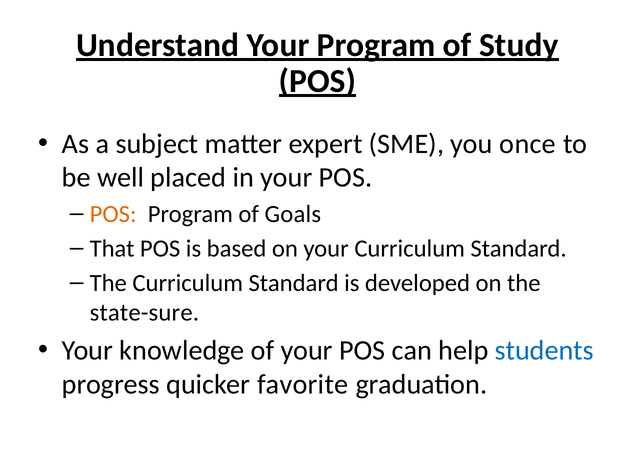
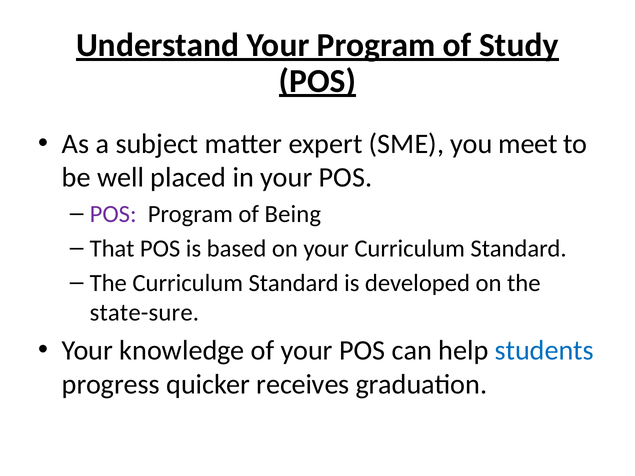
once: once -> meet
POS at (113, 214) colour: orange -> purple
Goals: Goals -> Being
favorite: favorite -> receives
